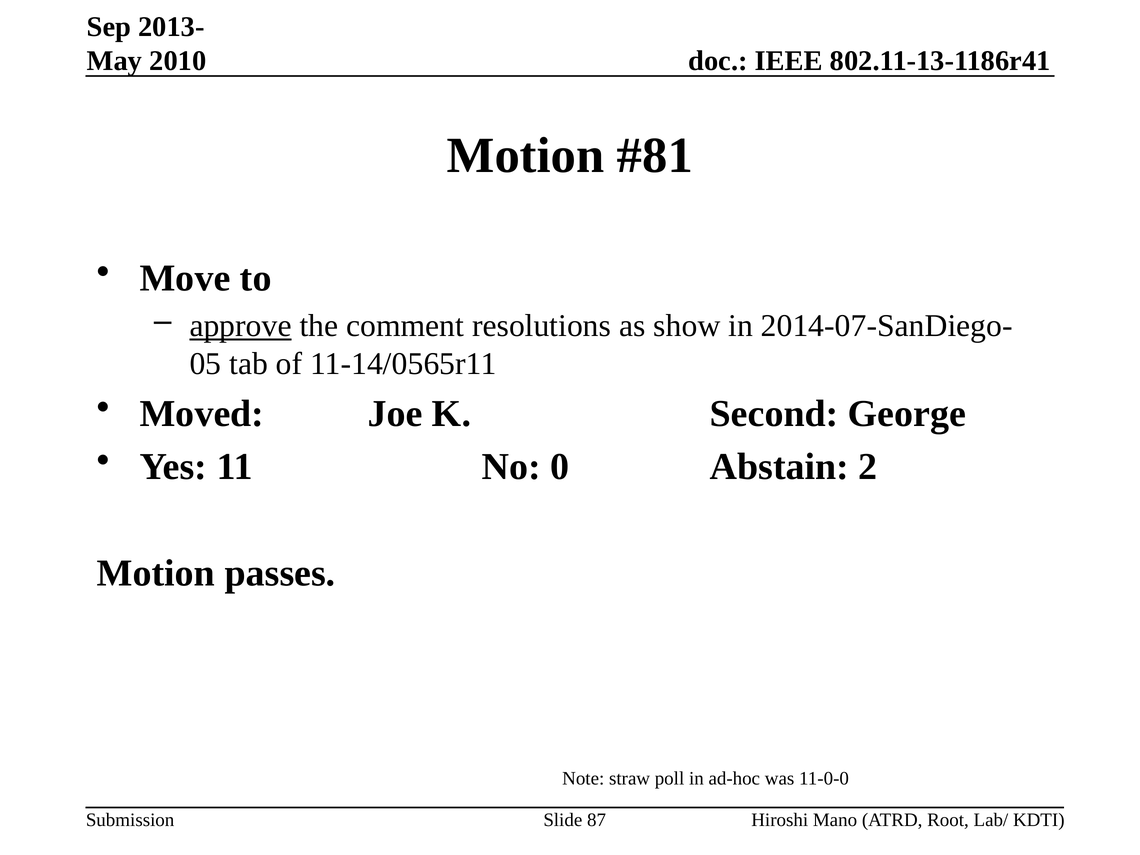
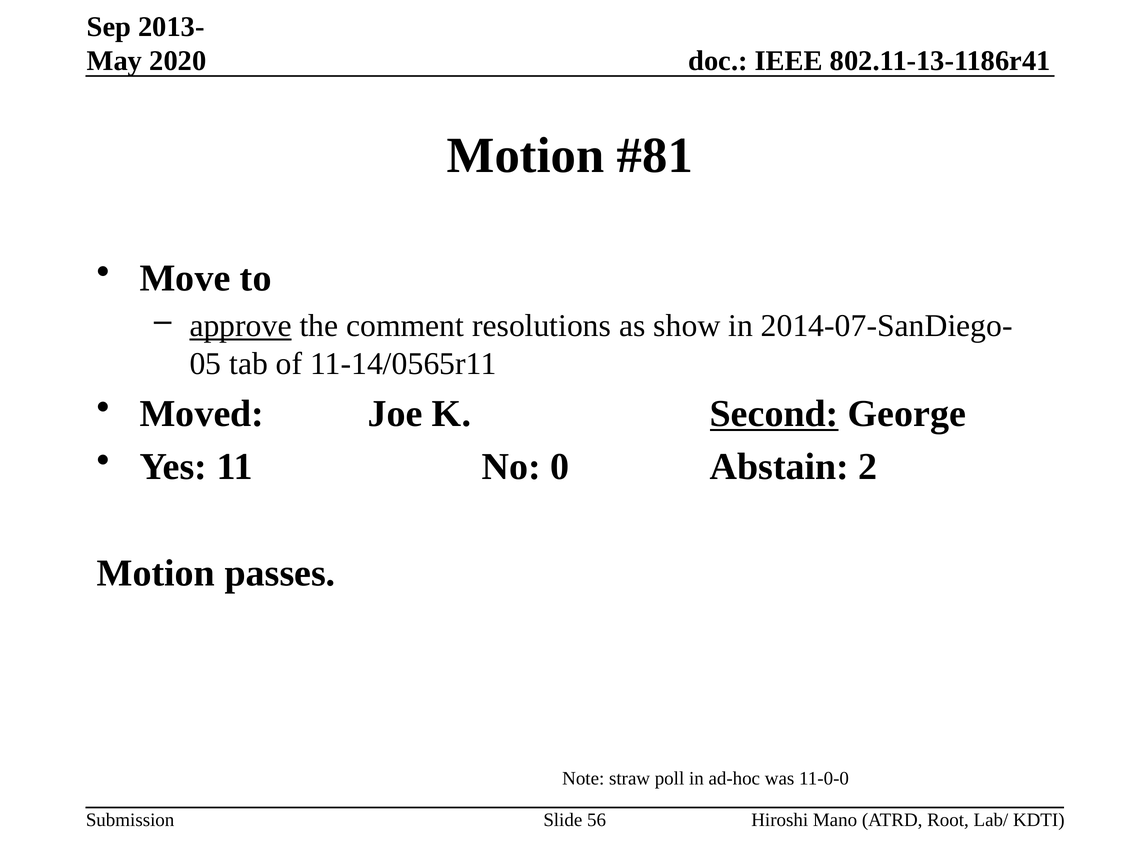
2010: 2010 -> 2020
Second underline: none -> present
87: 87 -> 56
